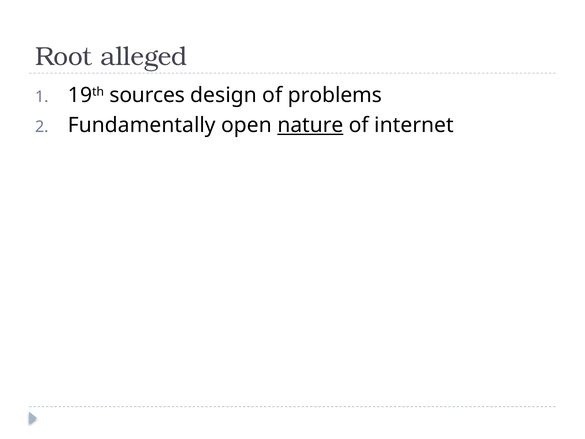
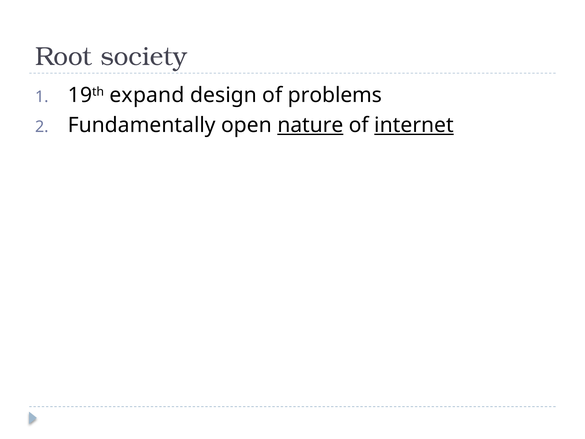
alleged: alleged -> society
sources: sources -> expand
internet underline: none -> present
